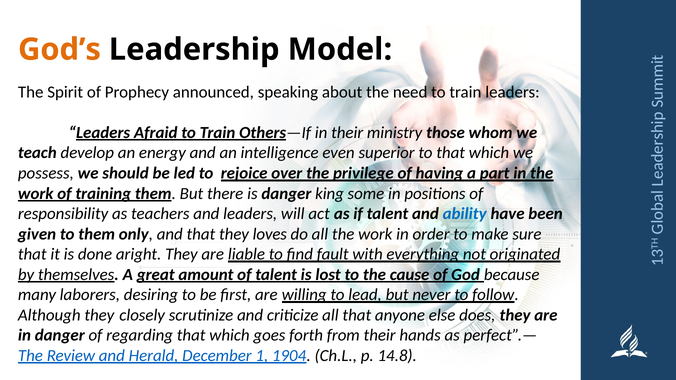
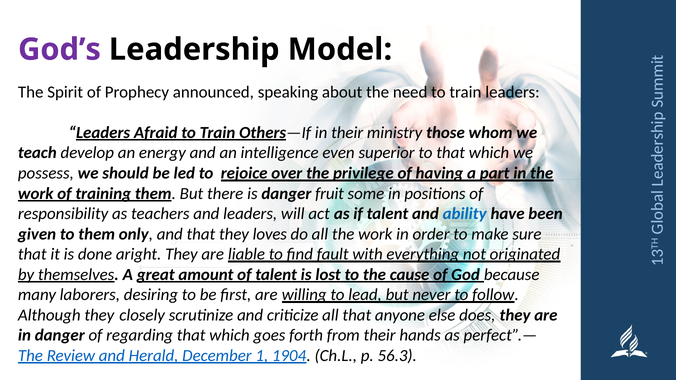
God’s colour: orange -> purple
king: king -> fruit
14.8: 14.8 -> 56.3
